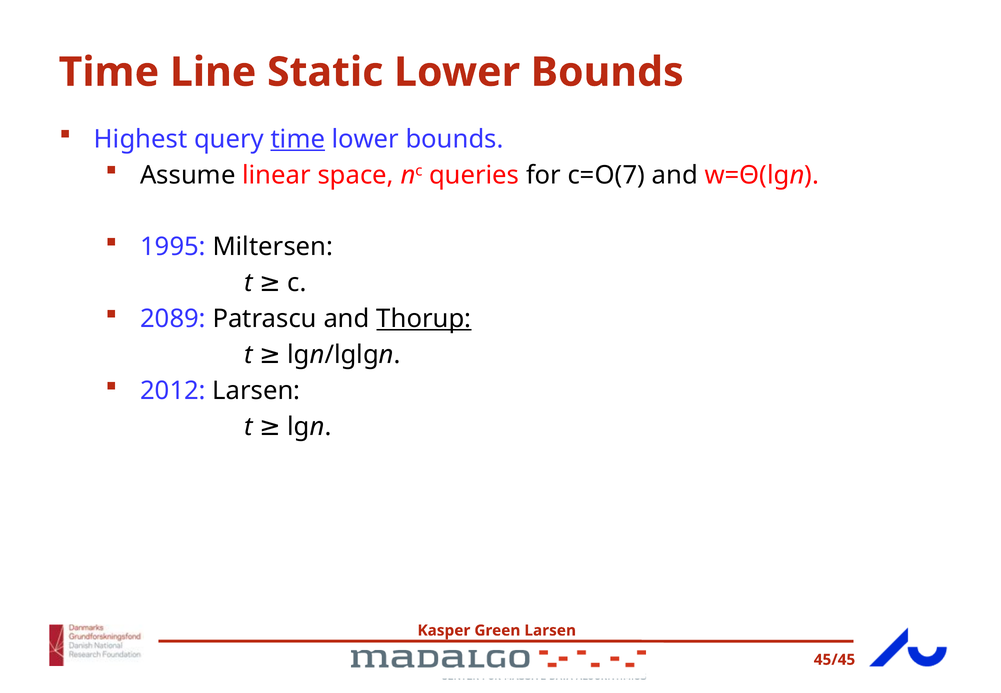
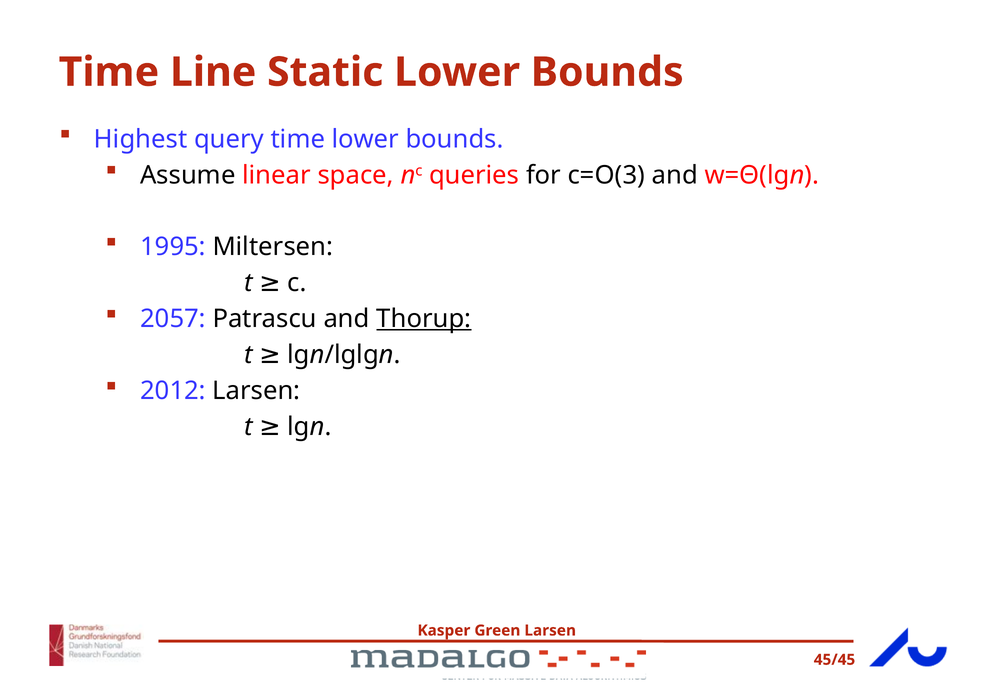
time at (298, 139) underline: present -> none
c=O(7: c=O(7 -> c=O(3
2089: 2089 -> 2057
